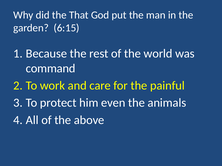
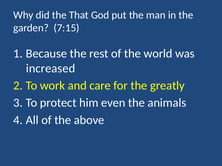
6:15: 6:15 -> 7:15
command: command -> increased
painful: painful -> greatly
